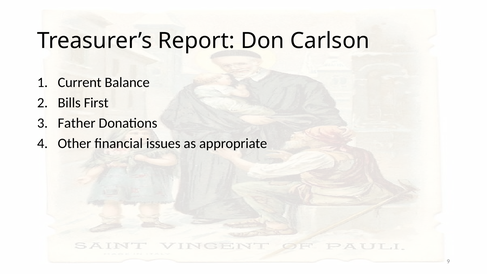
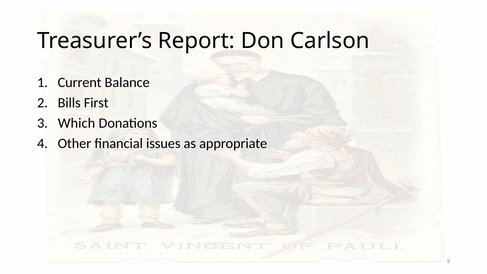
Father: Father -> Which
